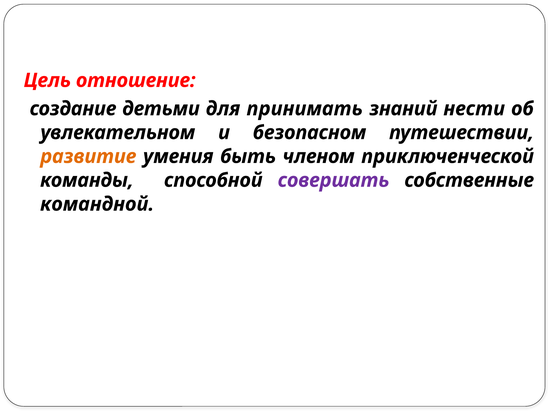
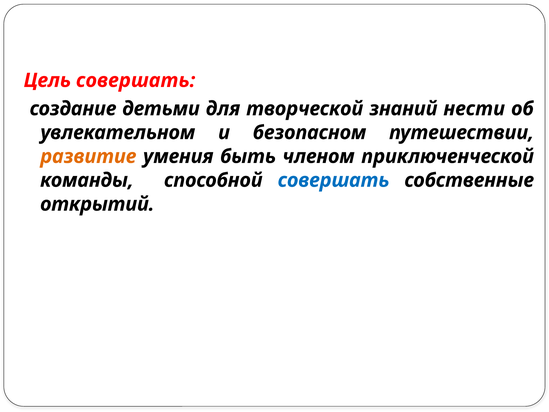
Цель отношение: отношение -> совершать
принимать: принимать -> творческой
совершать at (334, 180) colour: purple -> blue
командной: командной -> открытий
